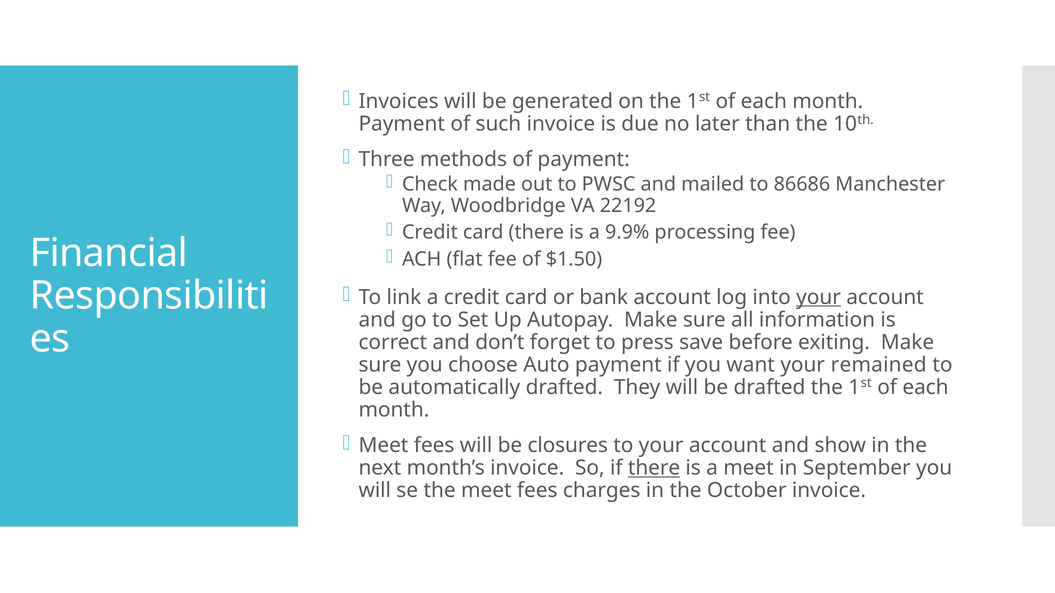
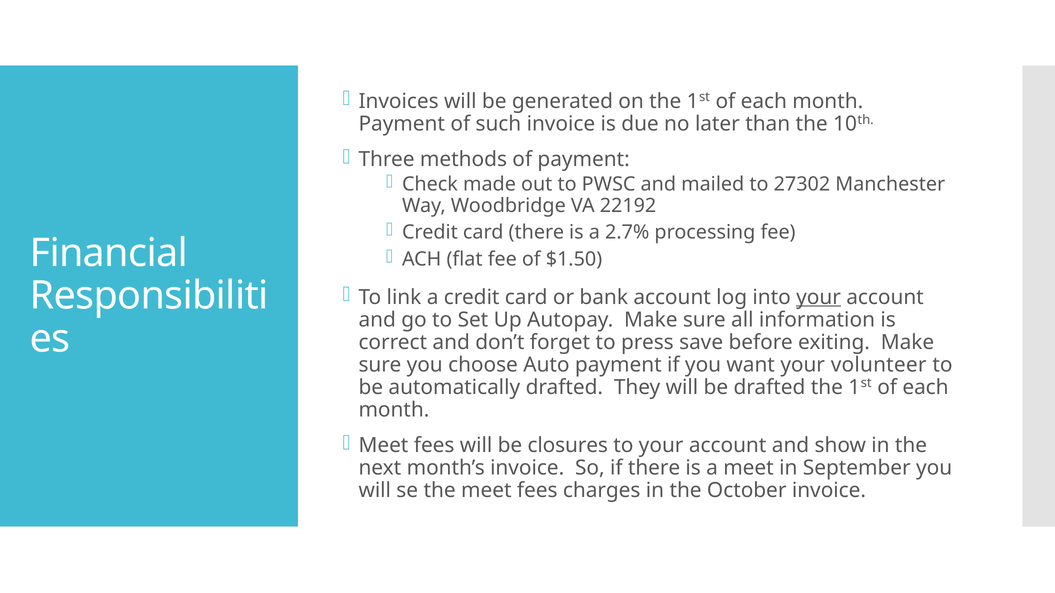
86686: 86686 -> 27302
9.9%: 9.9% -> 2.7%
remained: remained -> volunteer
there at (654, 468) underline: present -> none
